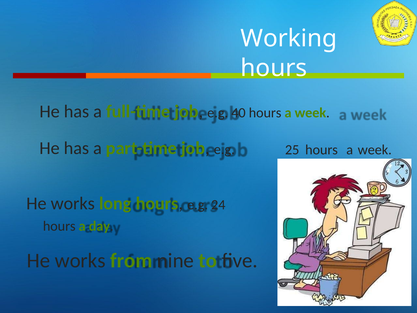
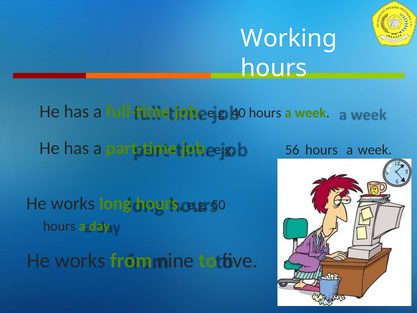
25: 25 -> 56
24: 24 -> 50
